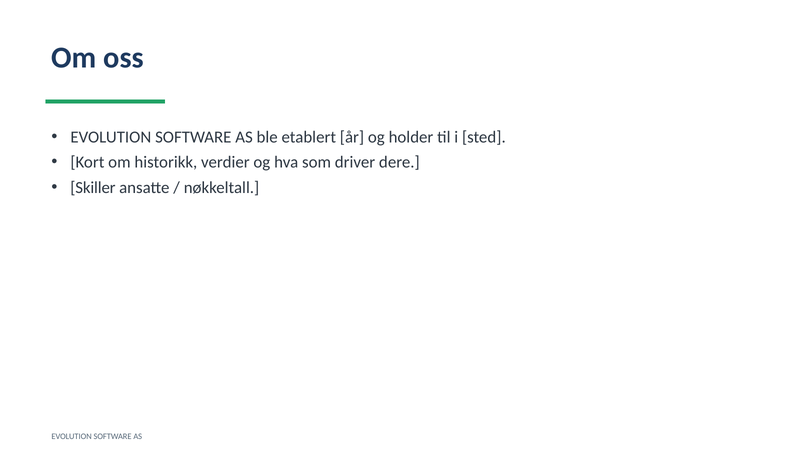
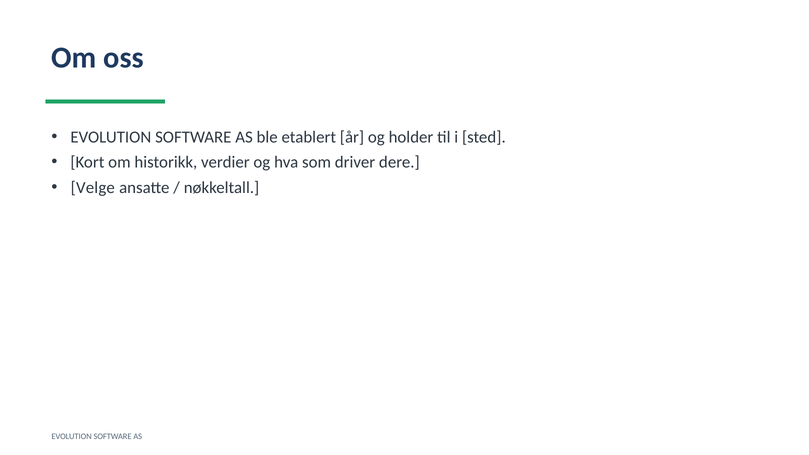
Skiller: Skiller -> Velge
